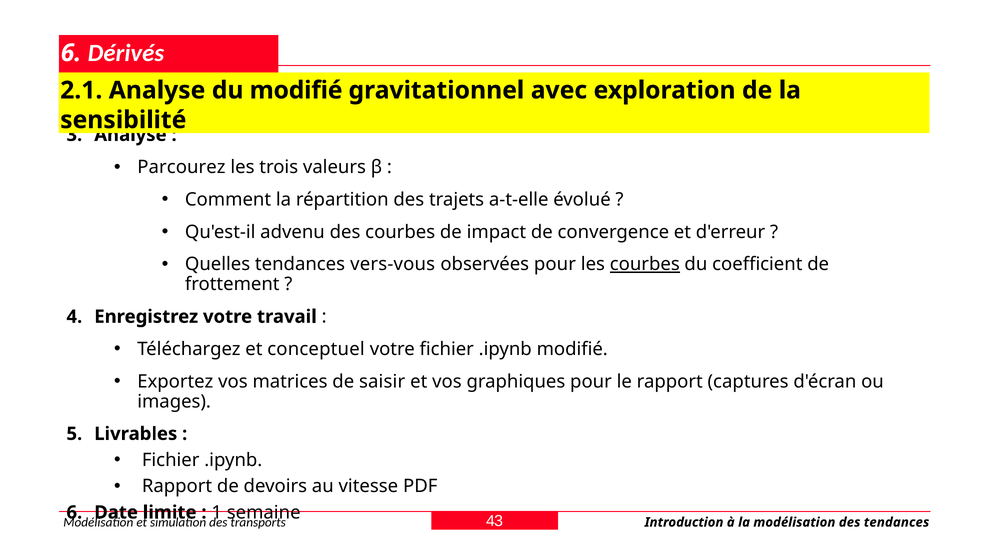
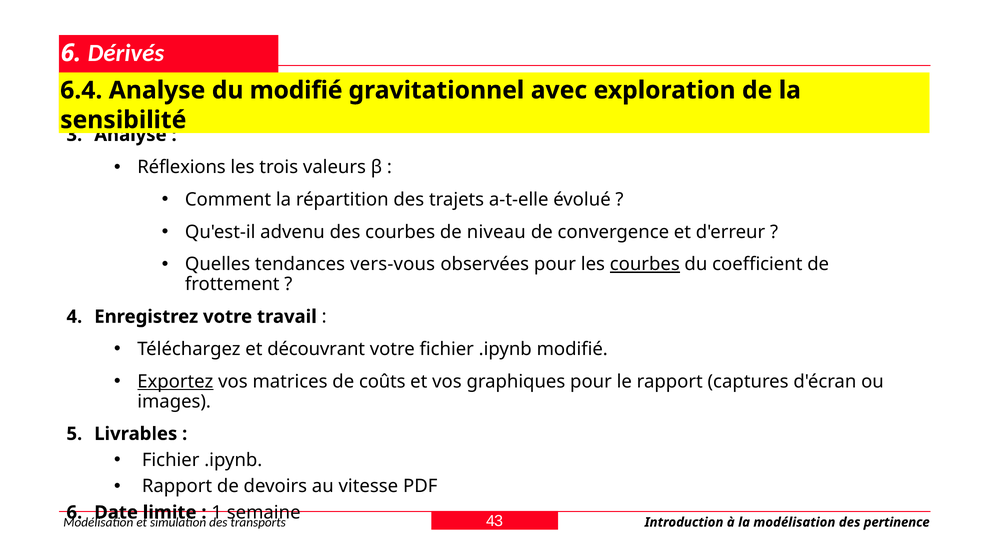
2.1: 2.1 -> 6.4
Parcourez: Parcourez -> Réflexions
impact: impact -> niveau
conceptuel: conceptuel -> découvrant
Exportez underline: none -> present
saisir: saisir -> coûts
des tendances: tendances -> pertinence
